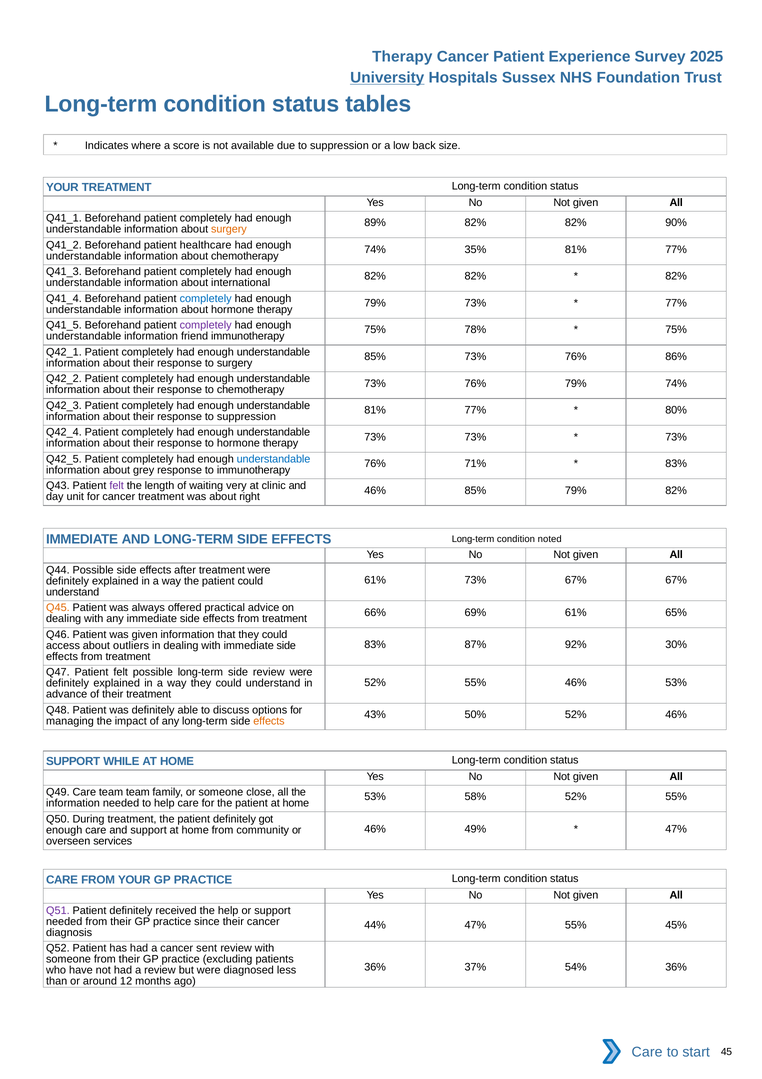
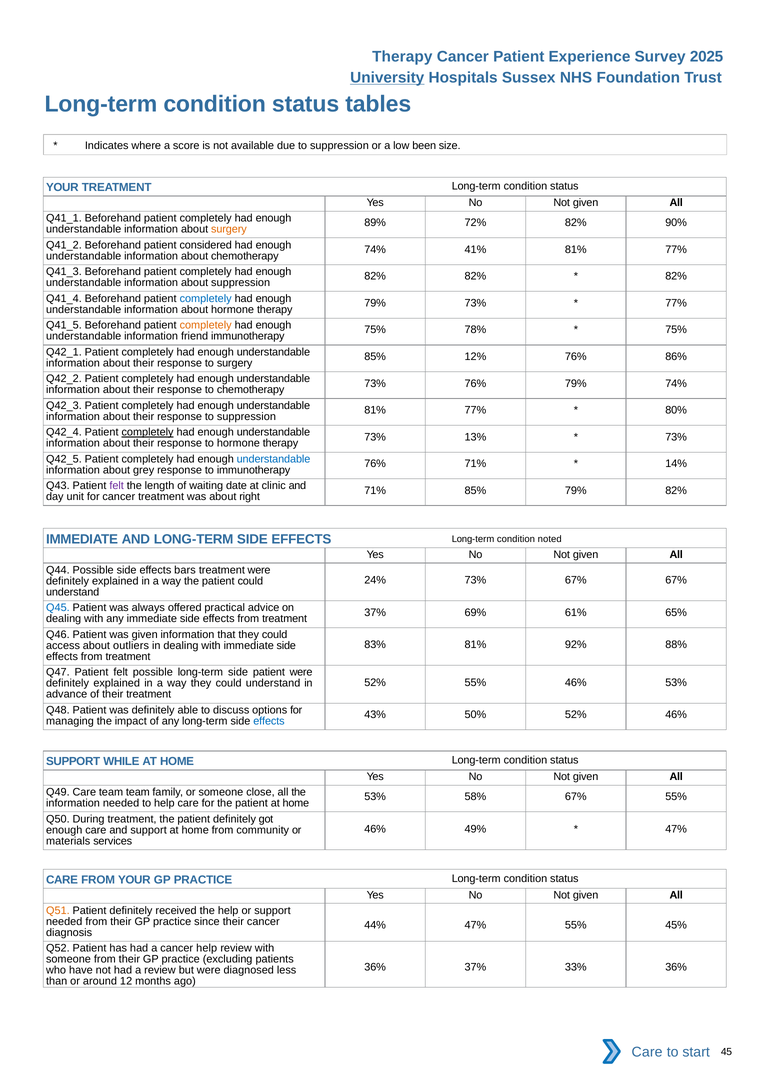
back: back -> been
89% 82%: 82% -> 72%
healthcare: healthcare -> considered
35%: 35% -> 41%
about international: international -> suppression
completely at (206, 325) colour: purple -> orange
85% 73%: 73% -> 12%
completely at (148, 432) underline: none -> present
73% 73%: 73% -> 13%
83% at (676, 463): 83% -> 14%
very: very -> date
46% at (375, 490): 46% -> 71%
after: after -> bars
61% at (375, 580): 61% -> 24%
Q45 colour: orange -> blue
66% at (375, 612): 66% -> 37%
83% 87%: 87% -> 81%
30%: 30% -> 88%
side review: review -> patient
effects at (269, 721) colour: orange -> blue
58% 52%: 52% -> 67%
overseen: overseen -> materials
Q51 colour: purple -> orange
cancer sent: sent -> help
54%: 54% -> 33%
